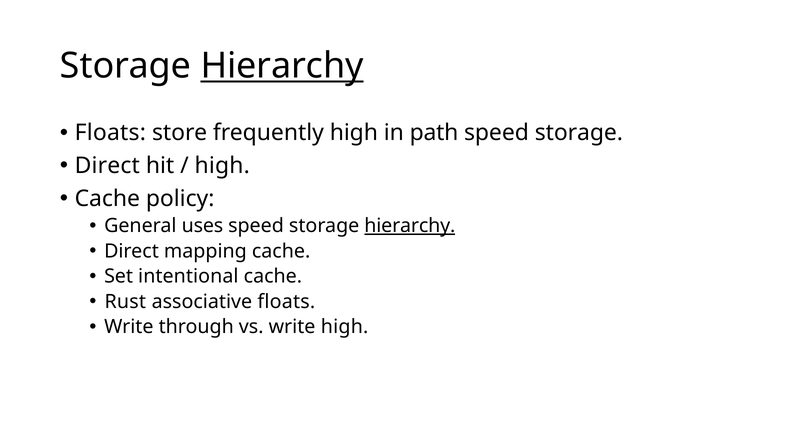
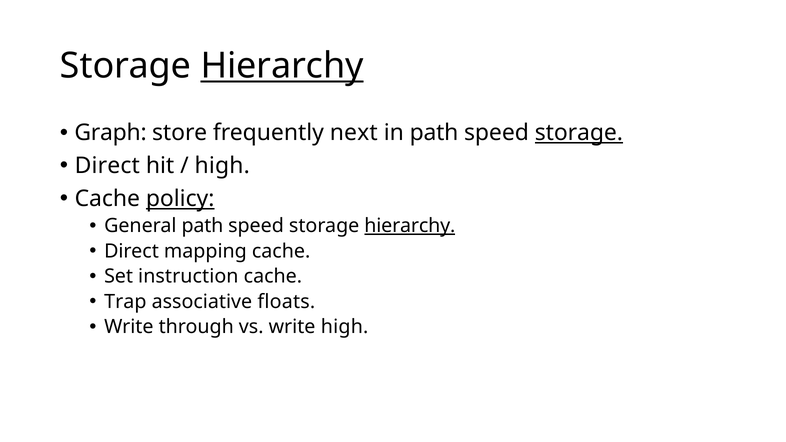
Floats at (110, 133): Floats -> Graph
frequently high: high -> next
storage at (579, 133) underline: none -> present
policy underline: none -> present
General uses: uses -> path
intentional: intentional -> instruction
Rust: Rust -> Trap
